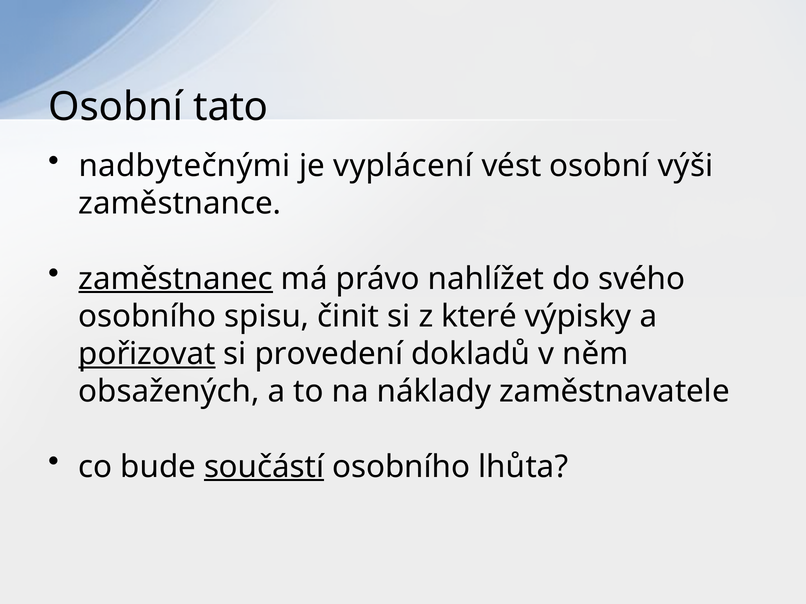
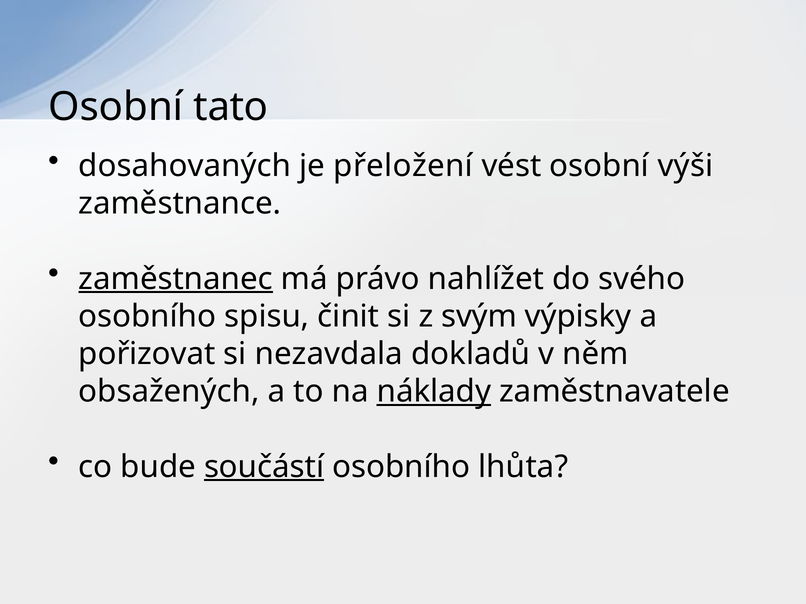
nadbytečnými: nadbytečnými -> dosahovaných
vyplácení: vyplácení -> přeložení
které: které -> svým
pořizovat underline: present -> none
provedení: provedení -> nezavdala
náklady underline: none -> present
